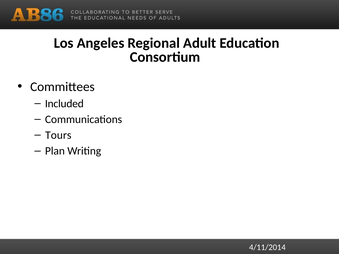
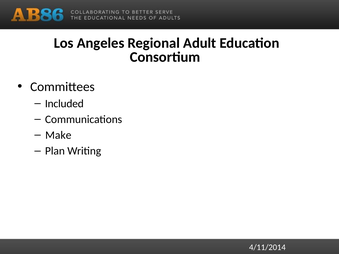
Tours: Tours -> Make
